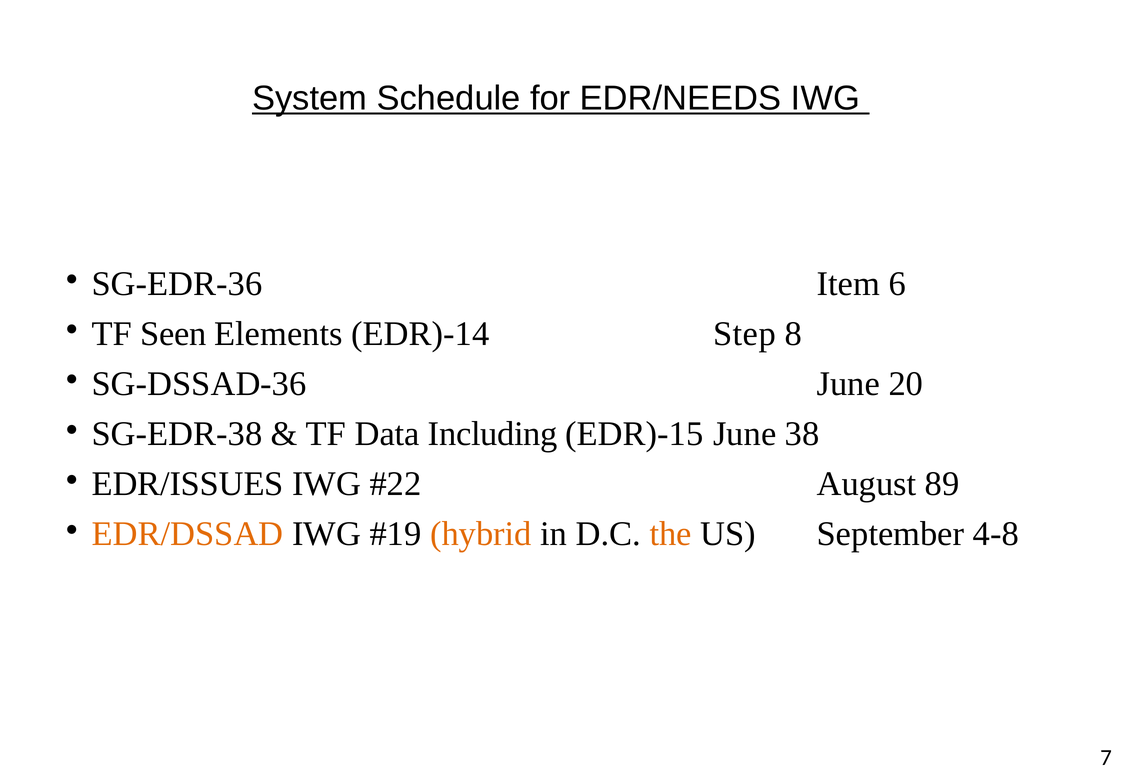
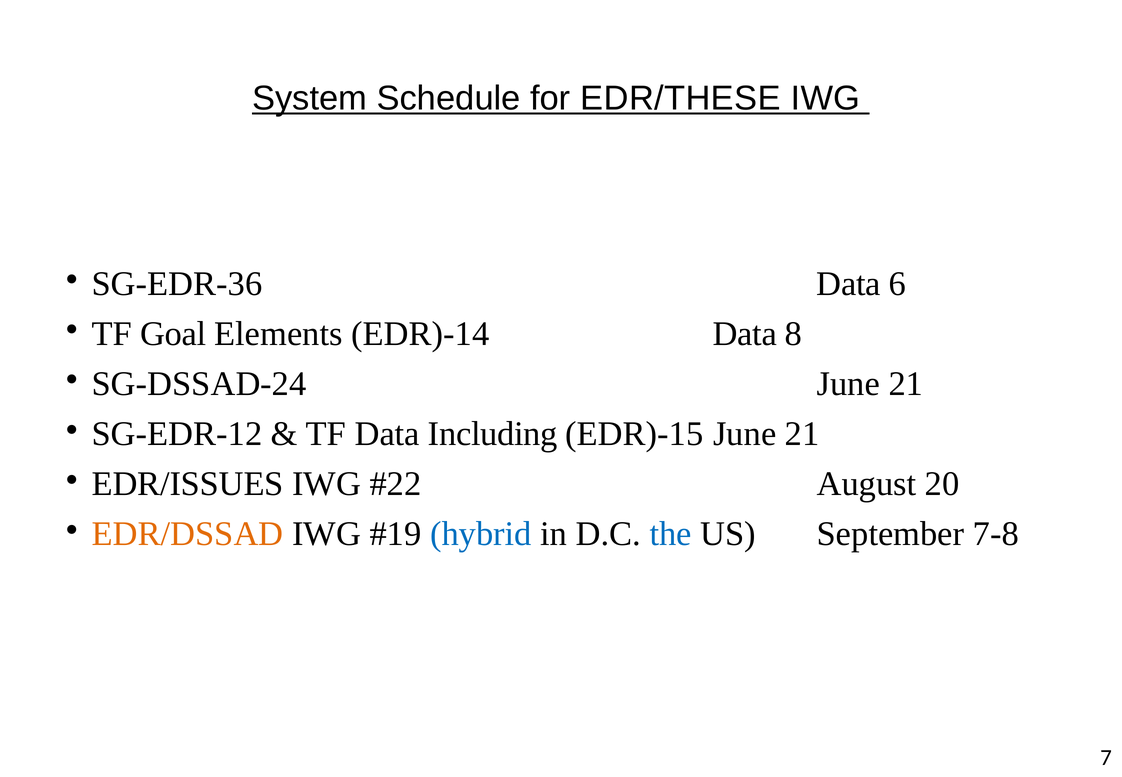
EDR/NEEDS: EDR/NEEDS -> EDR/THESE
SG-EDR-36 Item: Item -> Data
Seen: Seen -> Goal
EDR)-14 Step: Step -> Data
SG-DSSAD-36: SG-DSSAD-36 -> SG-DSSAD-24
20 at (906, 384): 20 -> 21
SG-EDR-38: SG-EDR-38 -> SG-EDR-12
EDR)-15 June 38: 38 -> 21
89: 89 -> 20
hybrid colour: orange -> blue
the colour: orange -> blue
4-8: 4-8 -> 7-8
